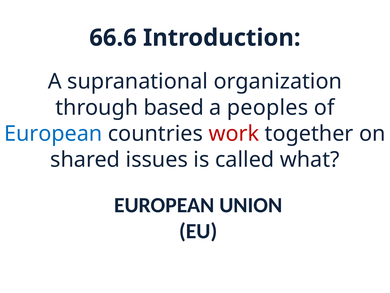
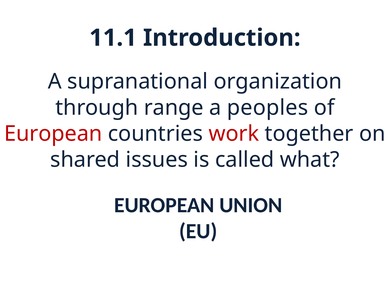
66.6: 66.6 -> 11.1
based: based -> range
European at (53, 133) colour: blue -> red
